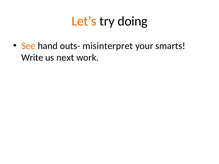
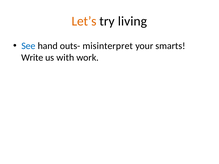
doing: doing -> living
See colour: orange -> blue
next: next -> with
